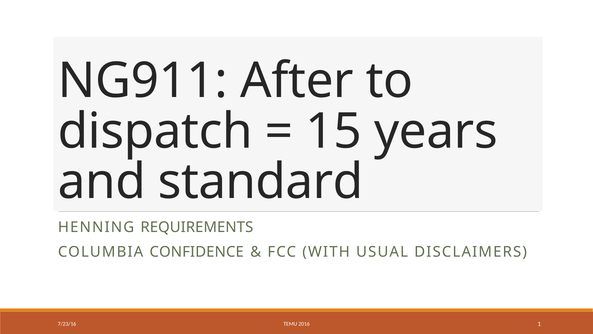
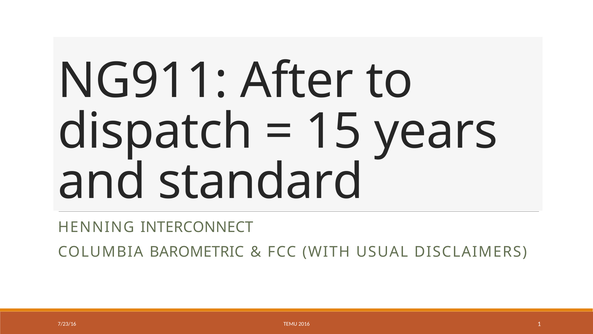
REQUIREMENTS: REQUIREMENTS -> INTERCONNECT
CONFIDENCE: CONFIDENCE -> BAROMETRIC
